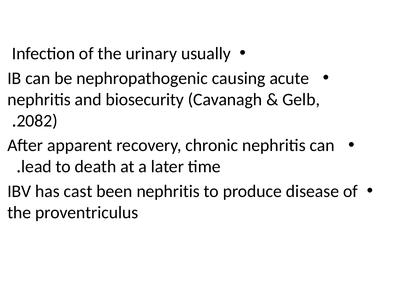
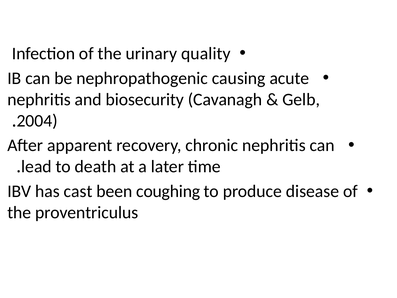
usually: usually -> quality
2082: 2082 -> 2004
been nephritis: nephritis -> coughing
